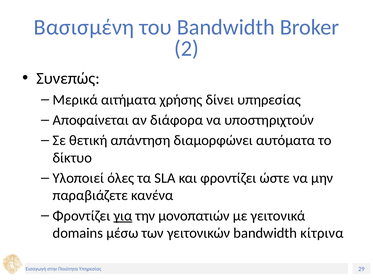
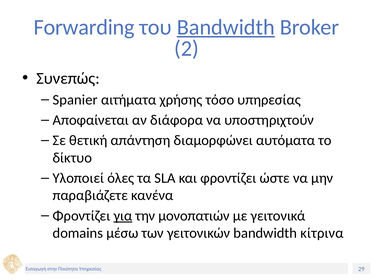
Βασισμένη: Βασισμένη -> Forwarding
Bandwidth at (226, 27) underline: none -> present
Μερικά: Μερικά -> Spanier
δίνει: δίνει -> τόσο
